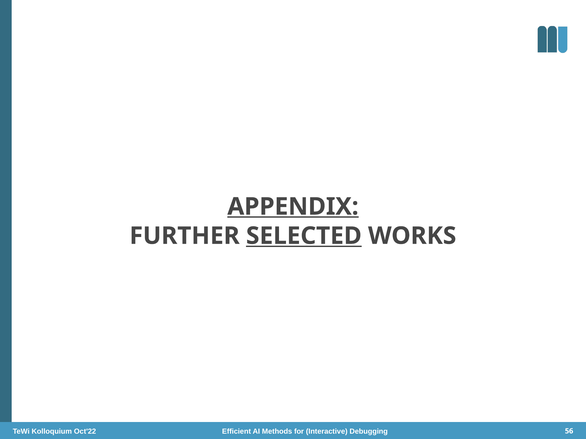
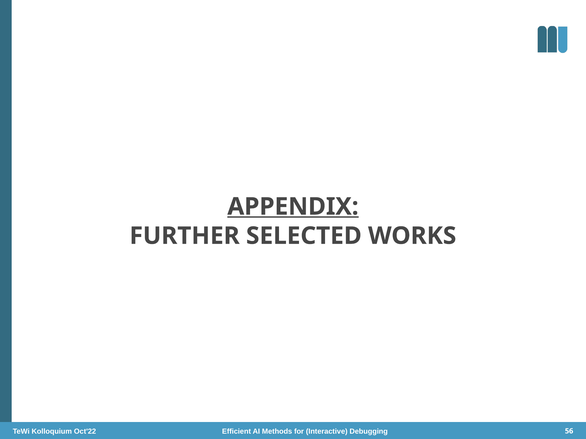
SELECTED underline: present -> none
